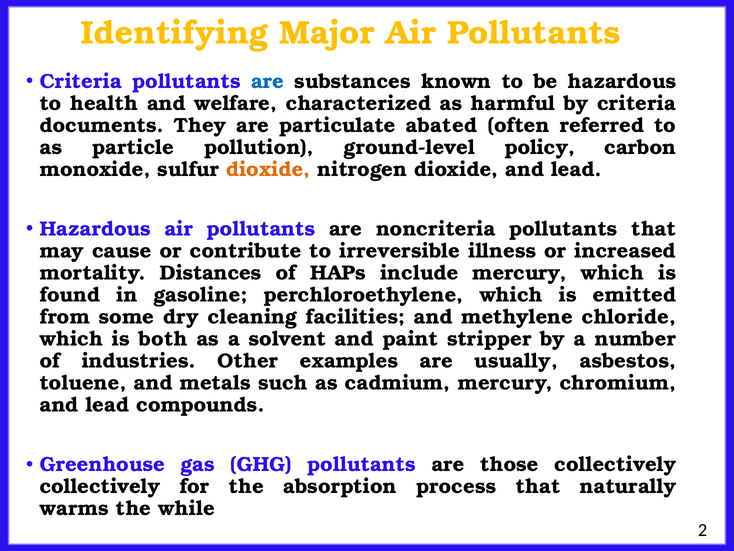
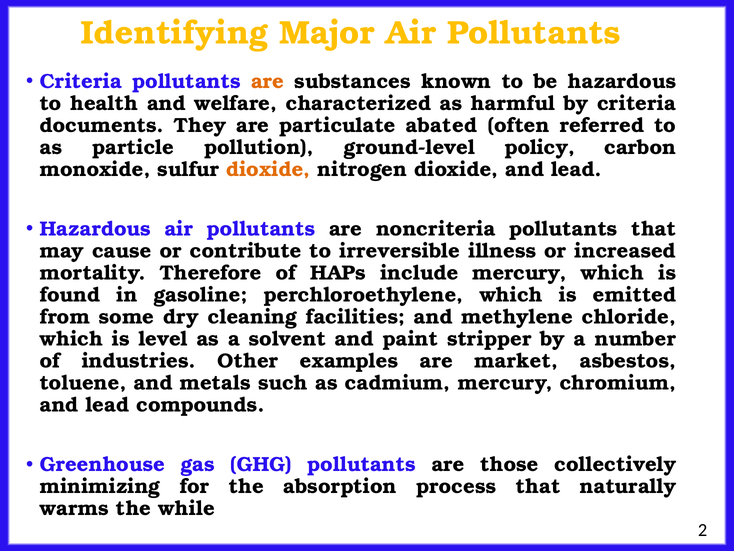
are at (268, 81) colour: blue -> orange
Distances: Distances -> Therefore
both: both -> level
usually: usually -> market
collectively at (100, 486): collectively -> minimizing
